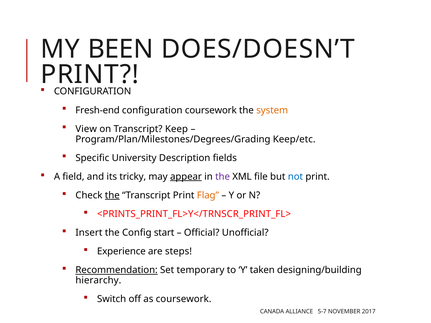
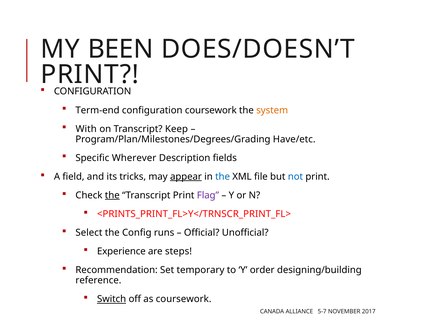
Fresh-end: Fresh-end -> Term-end
View: View -> With
Keep/etc: Keep/etc -> Have/etc
University: University -> Wherever
tricky: tricky -> tricks
the at (223, 177) colour: purple -> blue
Flag colour: orange -> purple
Insert: Insert -> Select
start: start -> runs
Recommendation underline: present -> none
taken: taken -> order
hierarchy: hierarchy -> reference
Switch underline: none -> present
